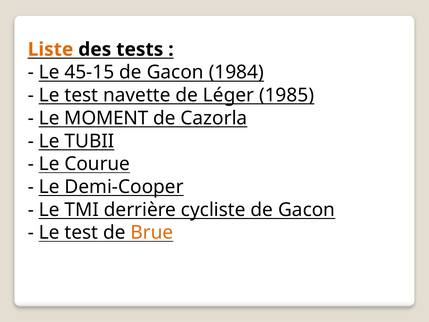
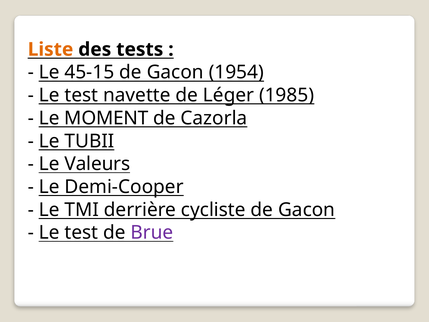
1984: 1984 -> 1954
Courue: Courue -> Valeurs
Brue colour: orange -> purple
